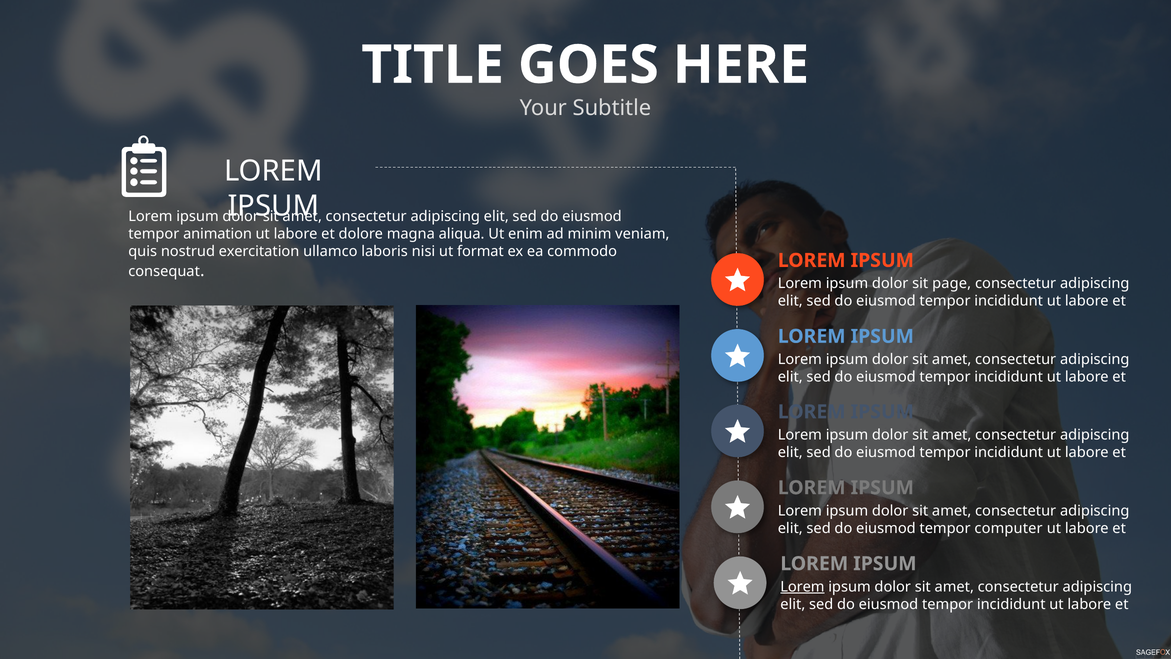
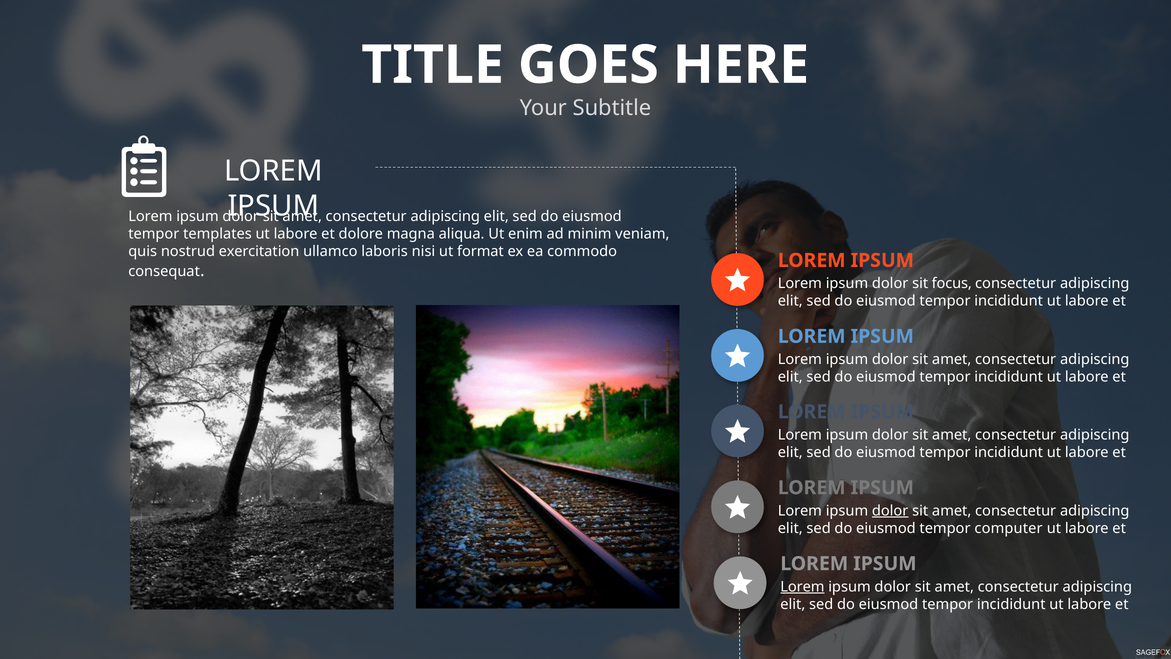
animation: animation -> templates
page: page -> focus
dolor at (890, 511) underline: none -> present
